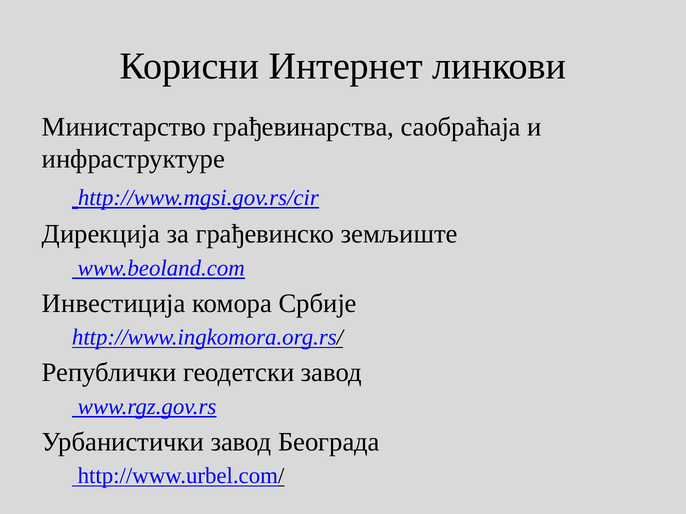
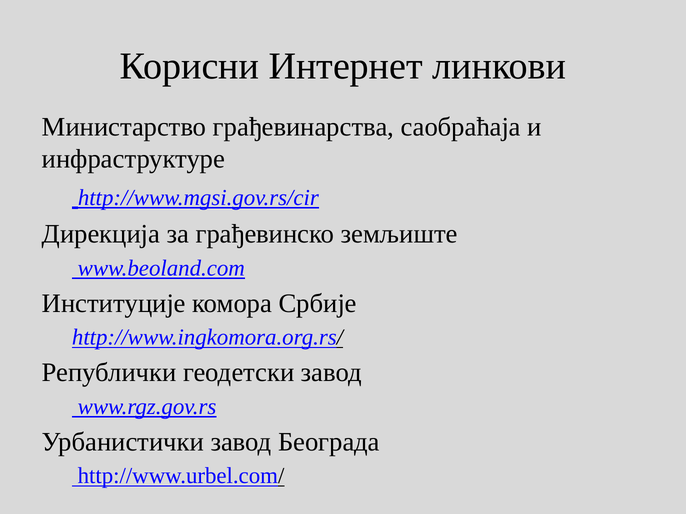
Инвестиција: Инвестиција -> Институције
